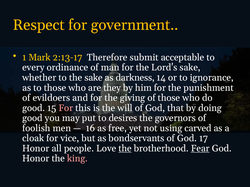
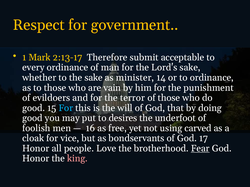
darkness: darkness -> minister
to ignorance: ignorance -> ordinance
they: they -> vain
giving: giving -> terror
For at (66, 108) colour: pink -> light blue
governors: governors -> underfoot
the at (125, 149) underline: present -> none
